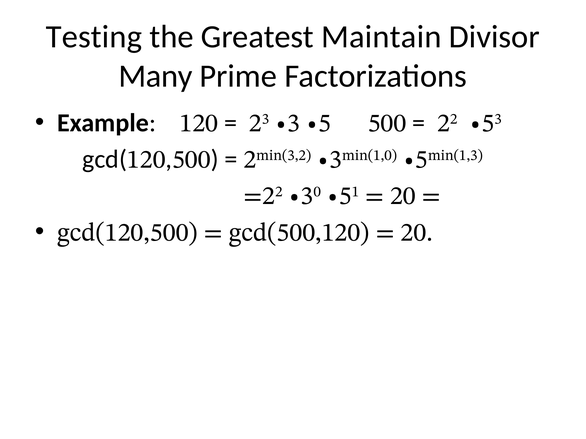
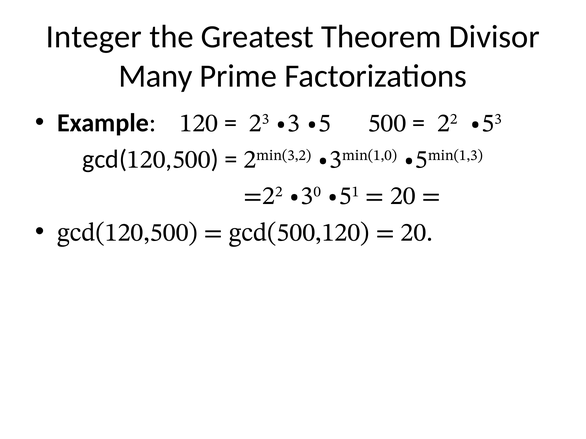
Testing: Testing -> Integer
Maintain: Maintain -> Theorem
